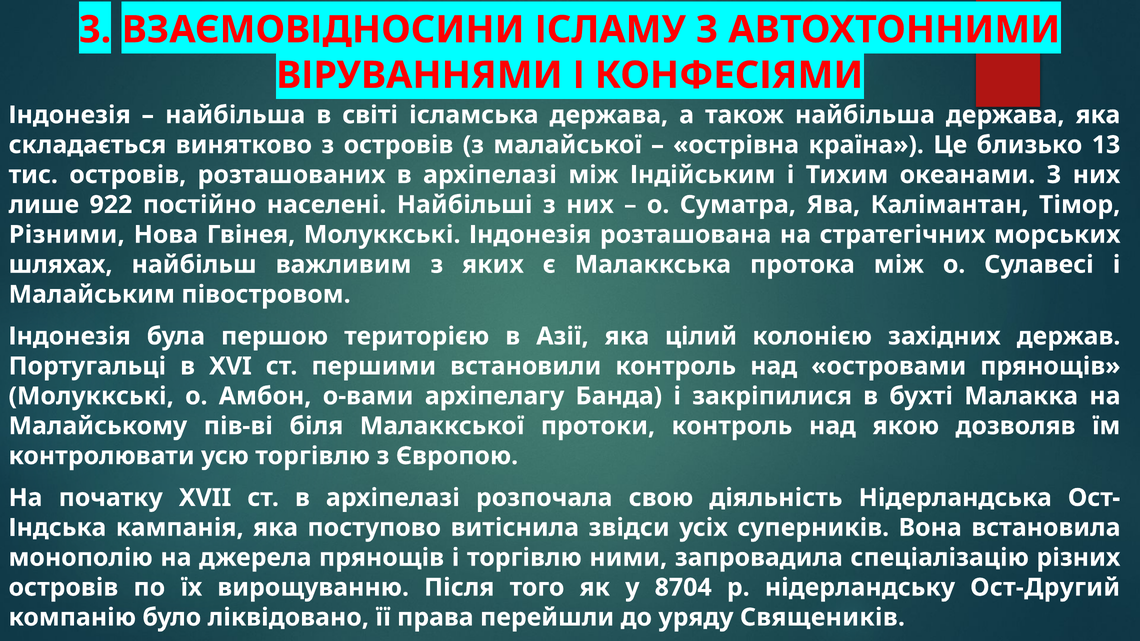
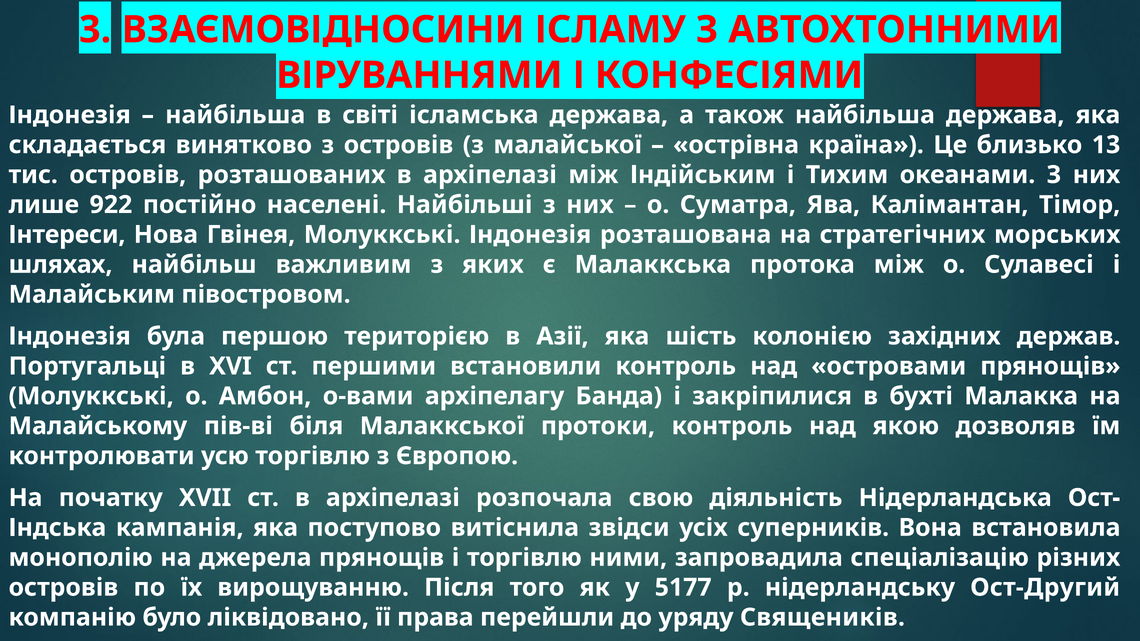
Різними: Різними -> Інтереси
цілий: цілий -> шість
8704: 8704 -> 5177
